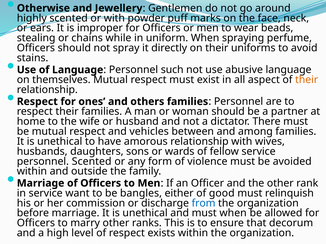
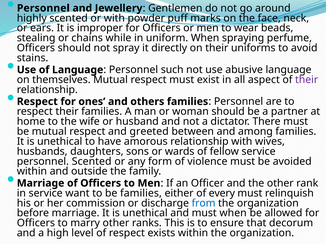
Otherwise at (43, 8): Otherwise -> Personnel
their at (307, 80) colour: orange -> purple
vehicles: vehicles -> greeted
be bangles: bangles -> families
good: good -> every
